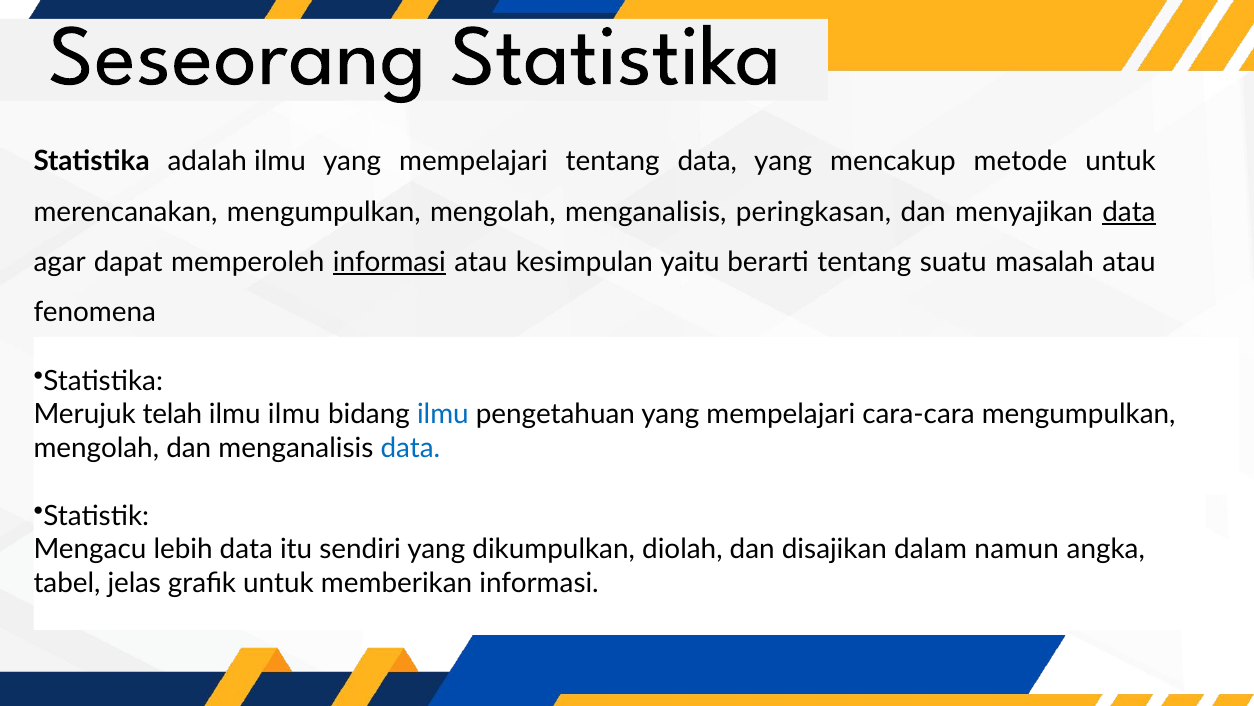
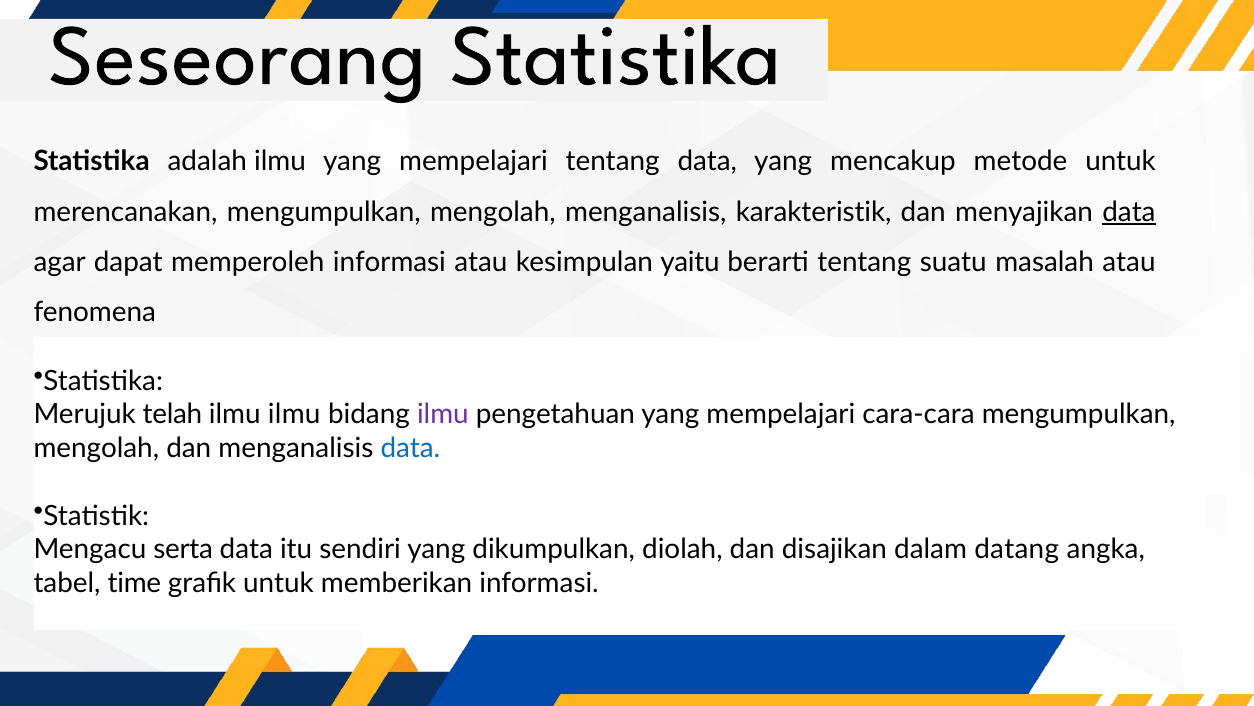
peringkasan: peringkasan -> karakteristik
informasi at (389, 262) underline: present -> none
ilmu at (443, 414) colour: blue -> purple
lebih: lebih -> serta
namun: namun -> datang
jelas: jelas -> time
